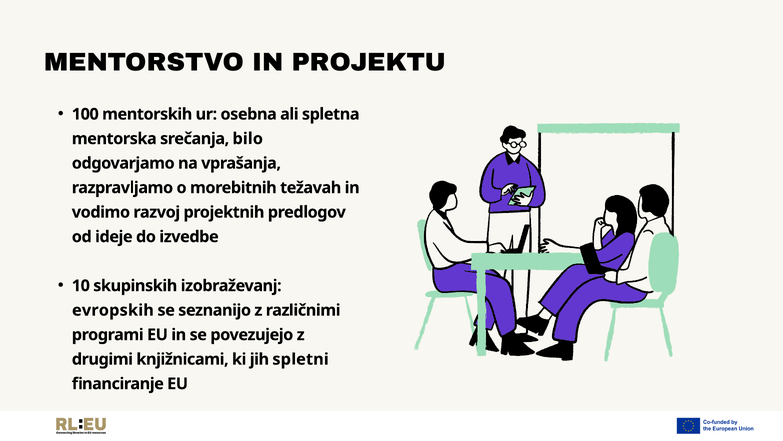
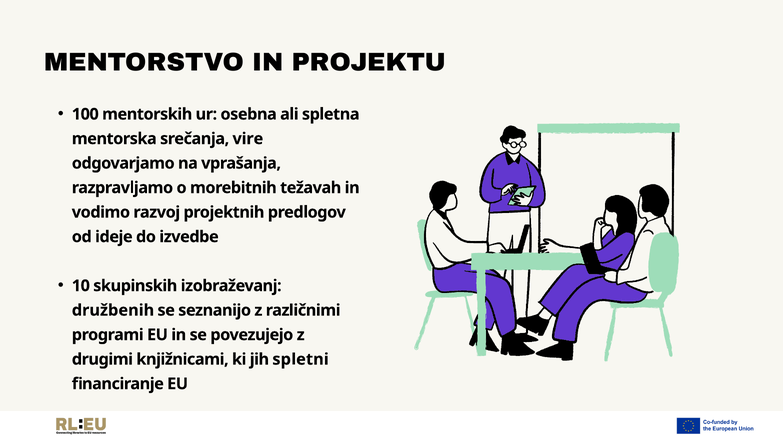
bilo: bilo -> vire
evropskih: evropskih -> družbenih
